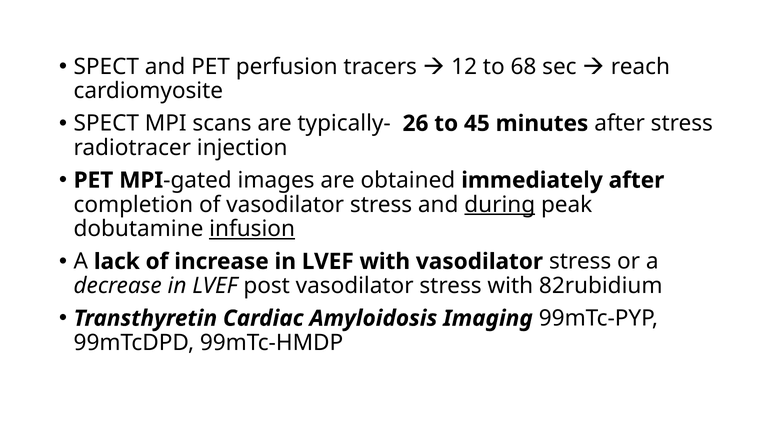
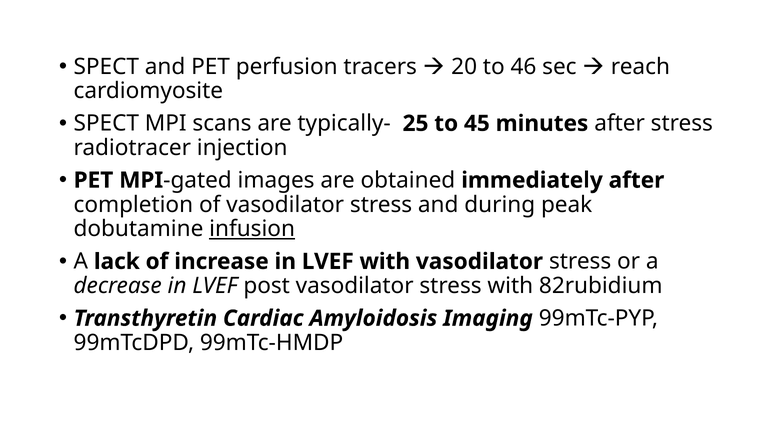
12: 12 -> 20
68: 68 -> 46
26: 26 -> 25
during underline: present -> none
